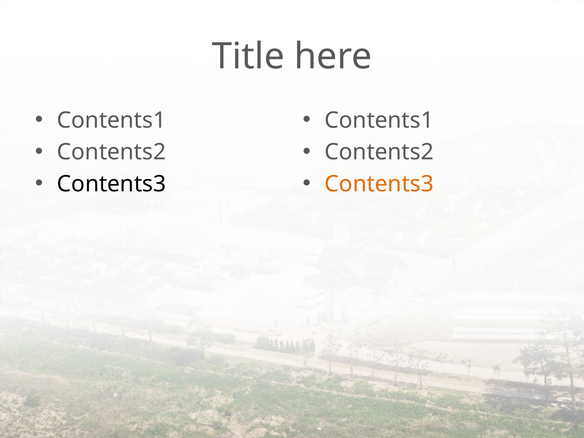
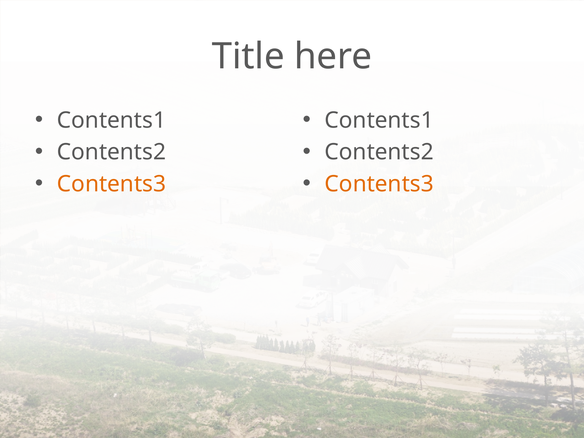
Contents3 at (111, 184) colour: black -> orange
